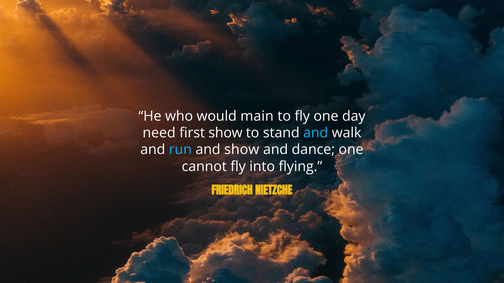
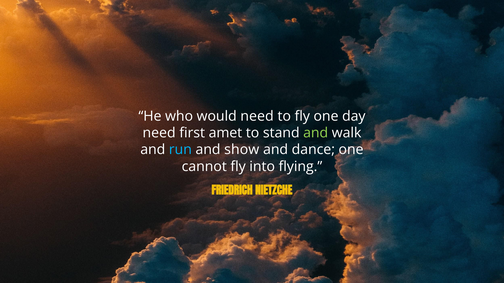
would main: main -> need
first show: show -> amet
and at (316, 133) colour: light blue -> light green
